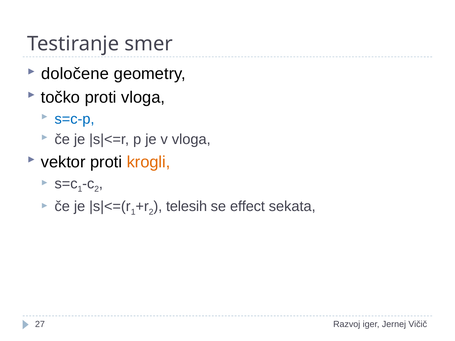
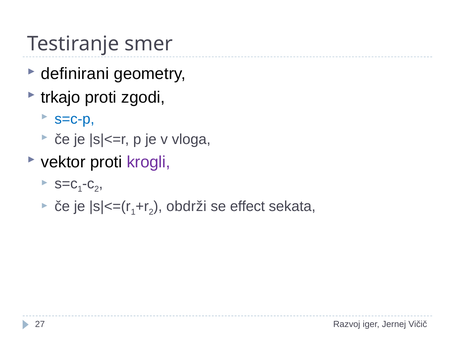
določene: določene -> definirani
točko: točko -> trkajo
proti vloga: vloga -> zgodi
krogli colour: orange -> purple
telesih: telesih -> obdrži
